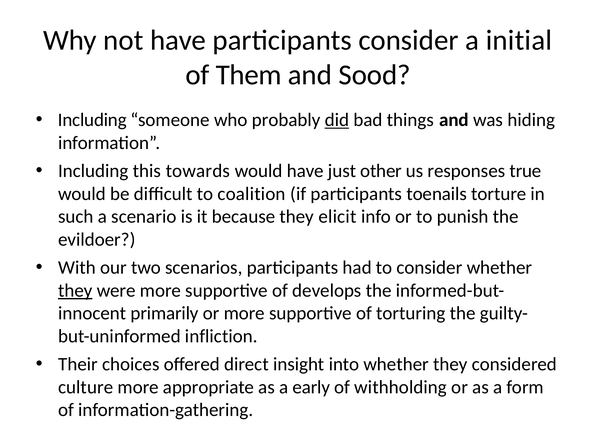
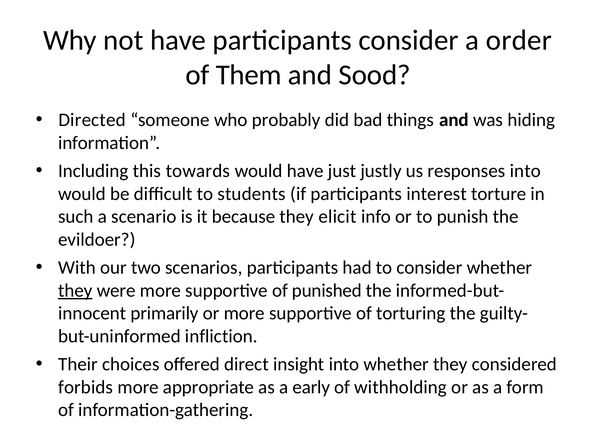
initial: initial -> order
Including at (92, 120): Including -> Directed
did underline: present -> none
other: other -> justly
responses true: true -> into
coalition: coalition -> students
toenails: toenails -> interest
develops: develops -> punished
culture: culture -> forbids
